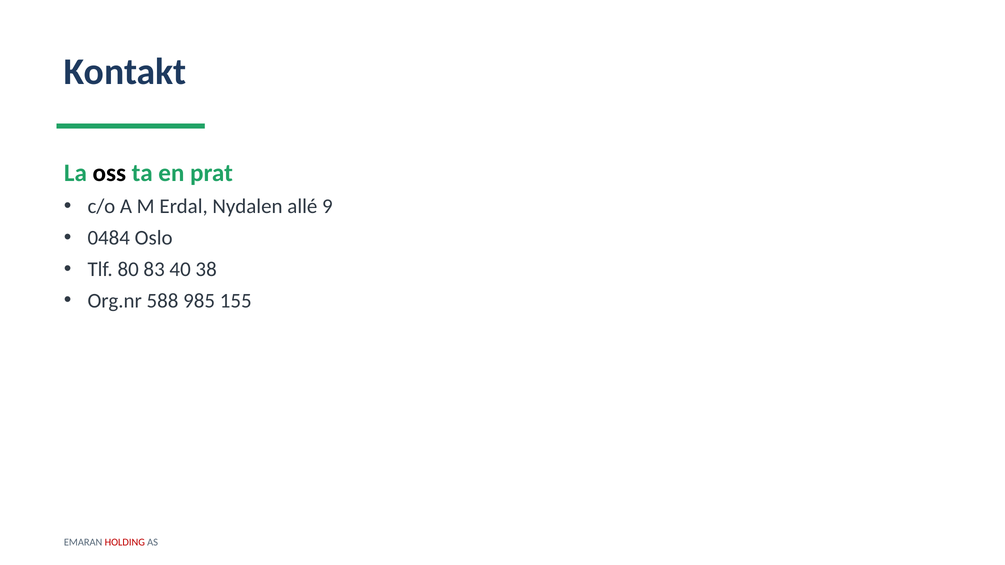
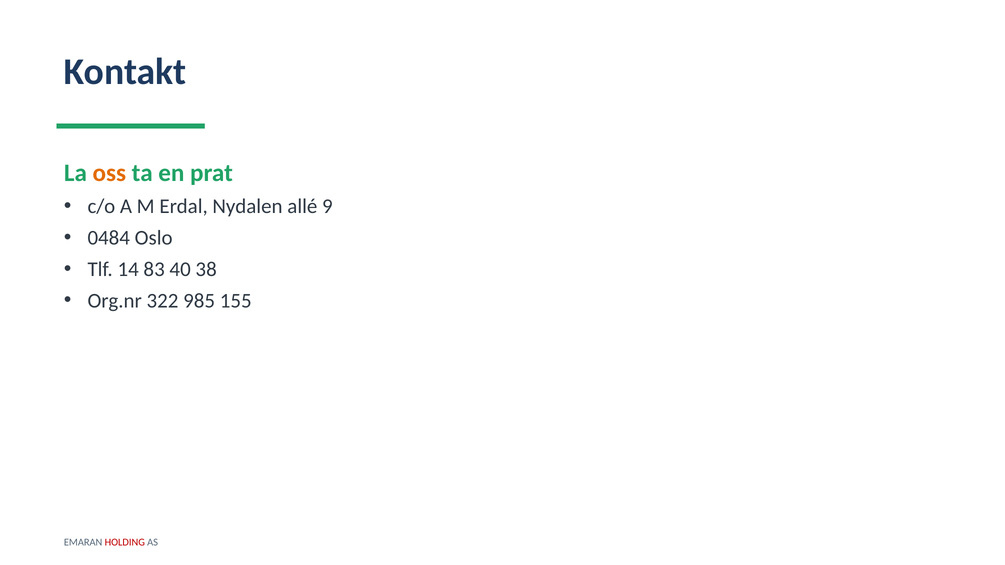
oss colour: black -> orange
80: 80 -> 14
588: 588 -> 322
